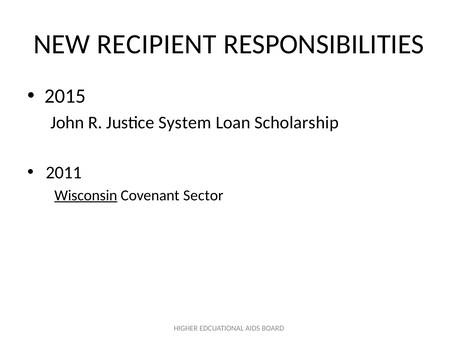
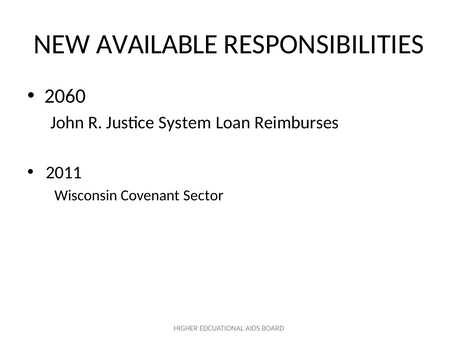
RECIPIENT: RECIPIENT -> AVAILABLE
2015: 2015 -> 2060
Scholarship: Scholarship -> Reimburses
Wisconsin underline: present -> none
